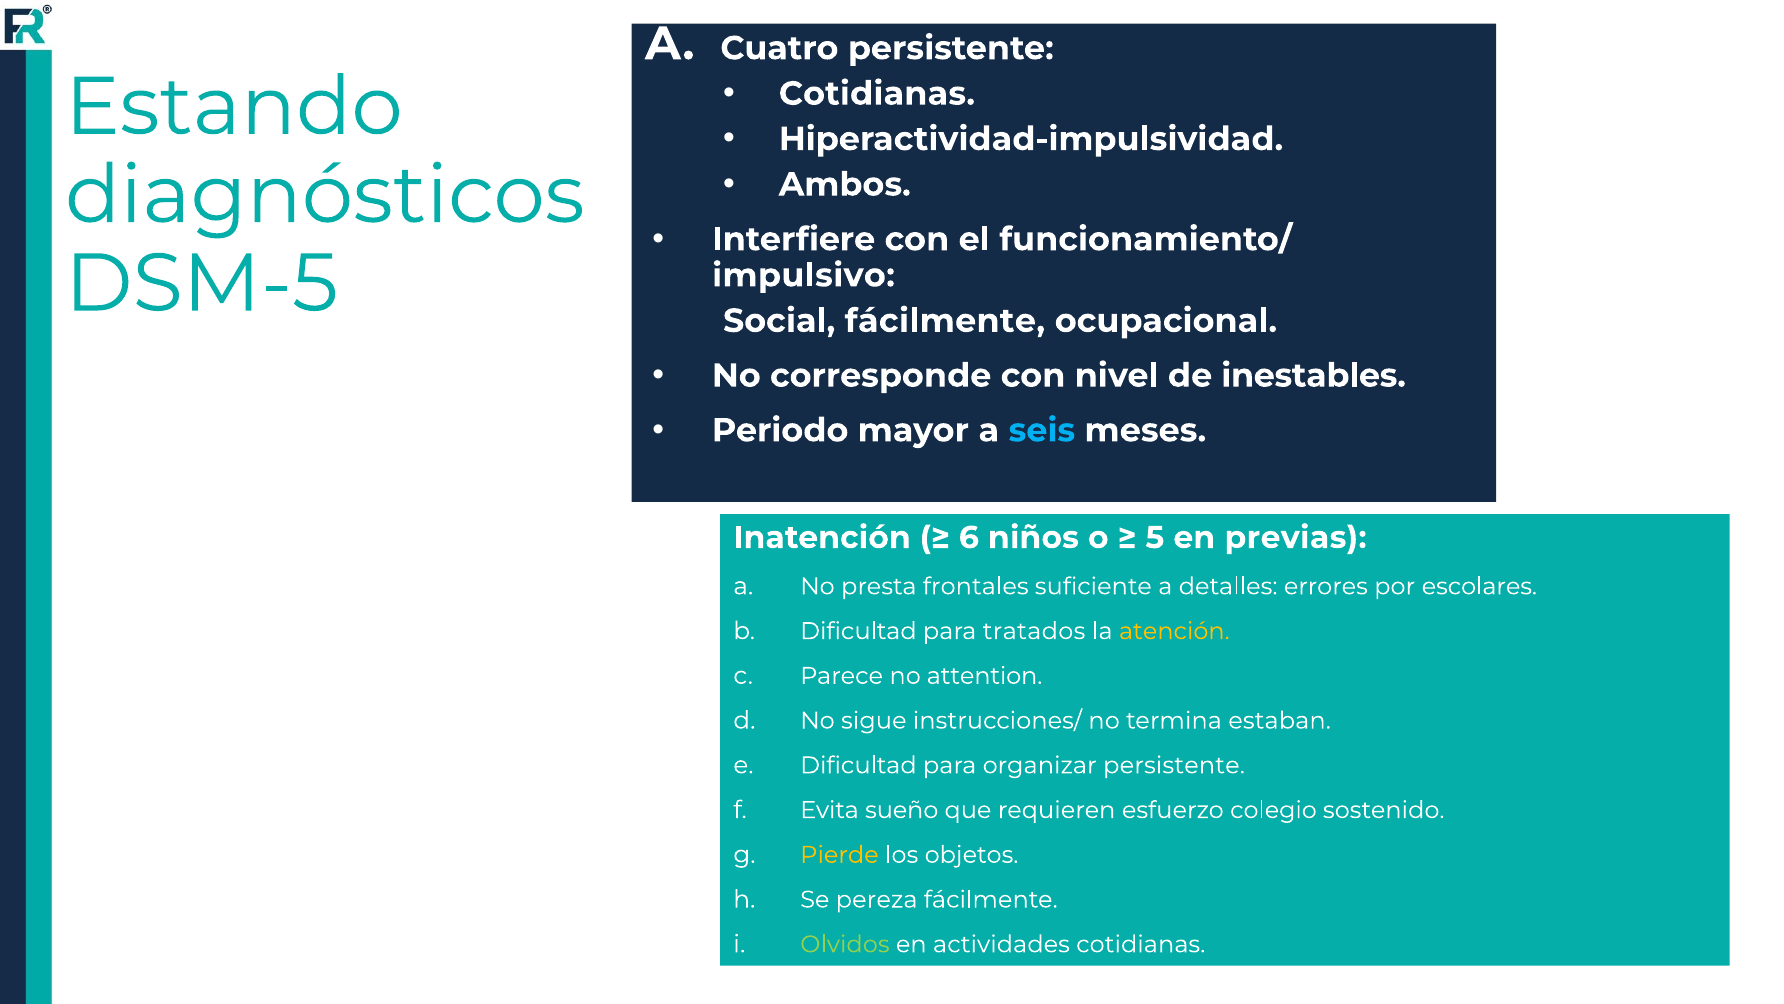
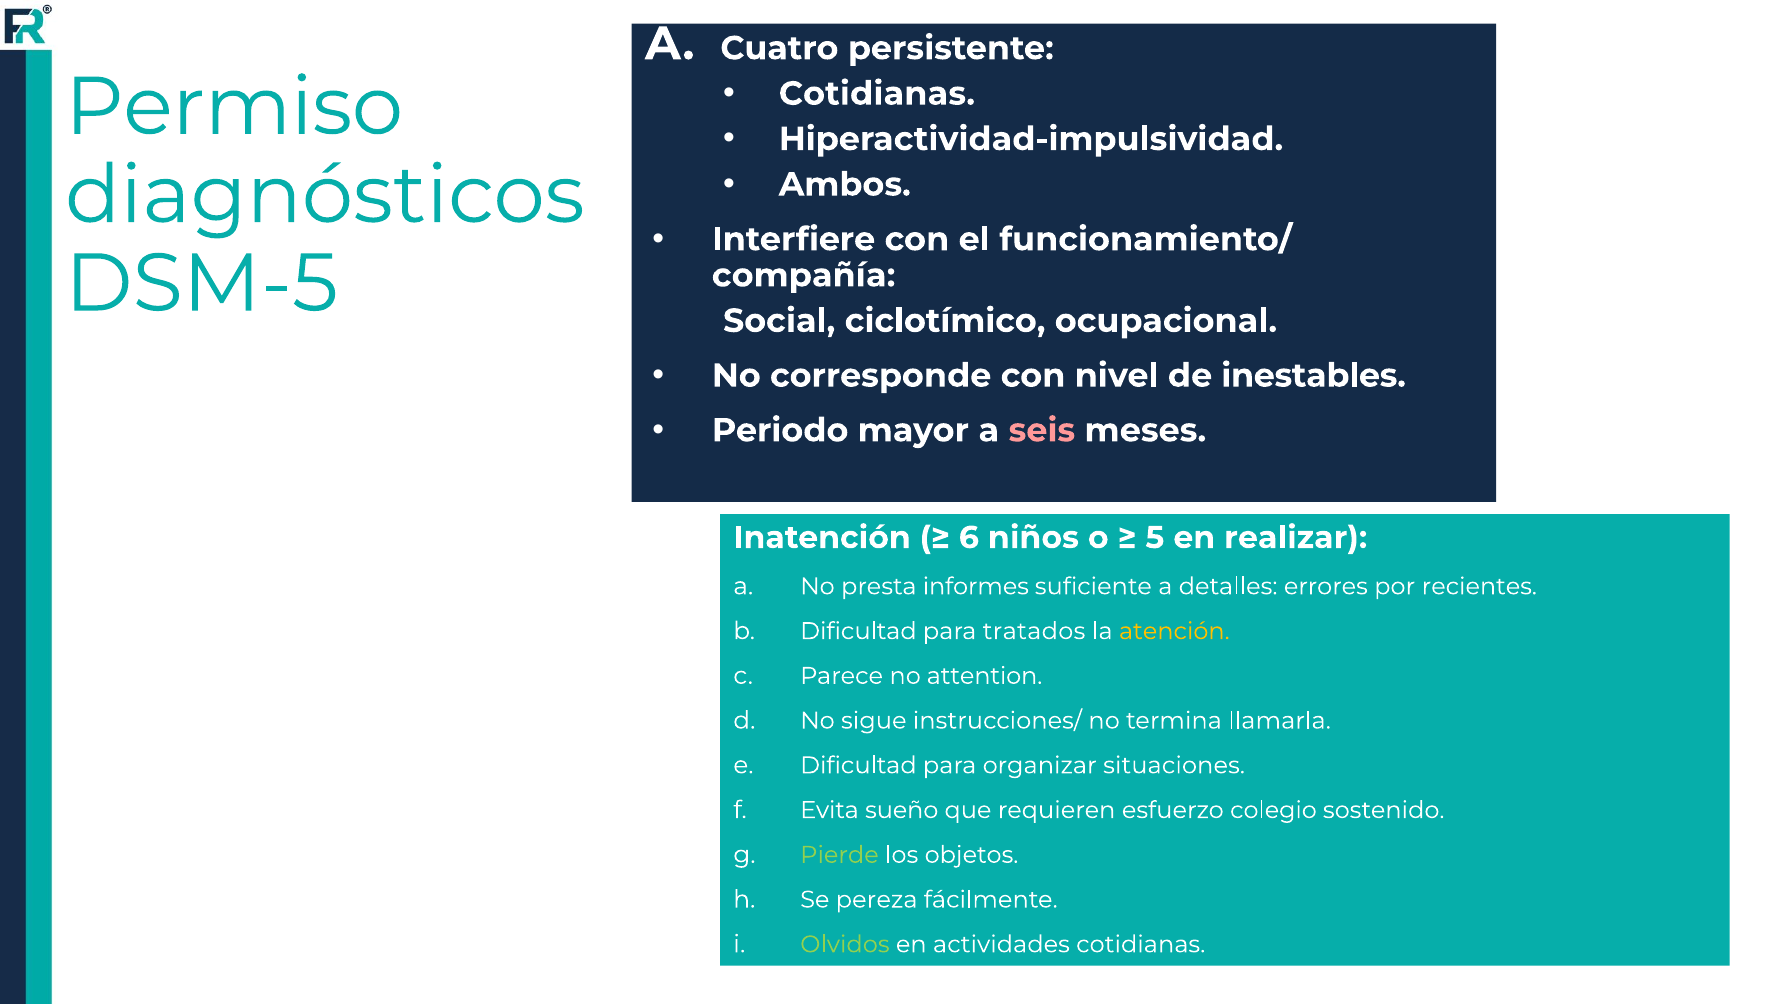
Estando: Estando -> Permiso
impulsivo: impulsivo -> compañía
Social fácilmente: fácilmente -> ciclotímico
seis colour: light blue -> pink
previas: previas -> realizar
frontales: frontales -> informes
escolares: escolares -> recientes
estaban: estaban -> llamarla
organizar persistente: persistente -> situaciones
Pierde colour: yellow -> light green
